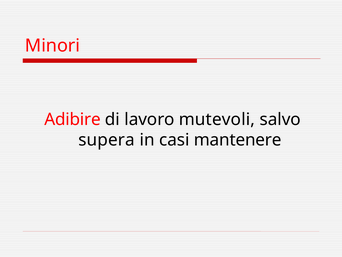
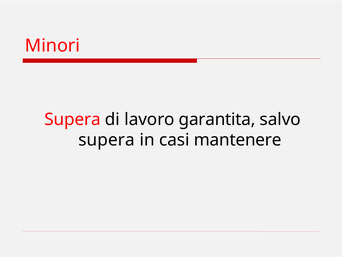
Adibire at (73, 119): Adibire -> Supera
mutevoli: mutevoli -> garantita
